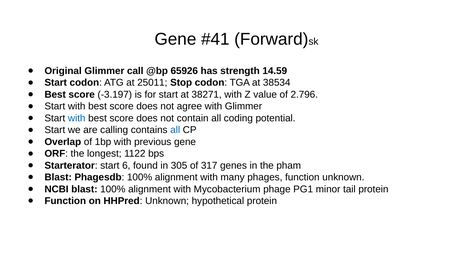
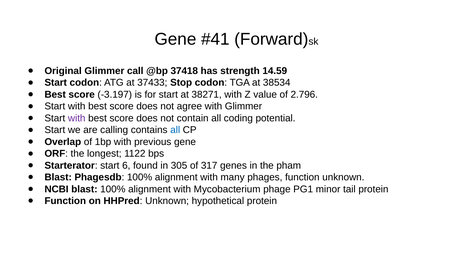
65926: 65926 -> 37418
25011: 25011 -> 37433
with at (77, 118) colour: blue -> purple
